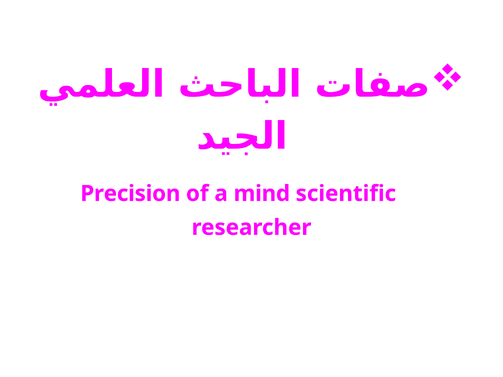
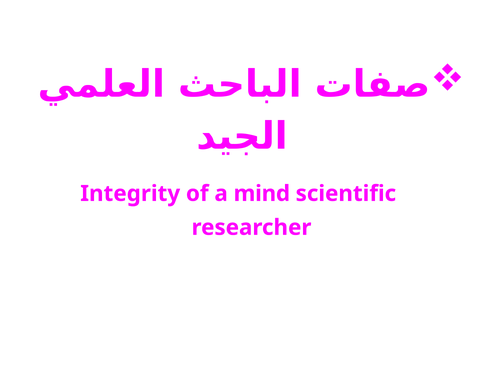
Precision: Precision -> Integrity
